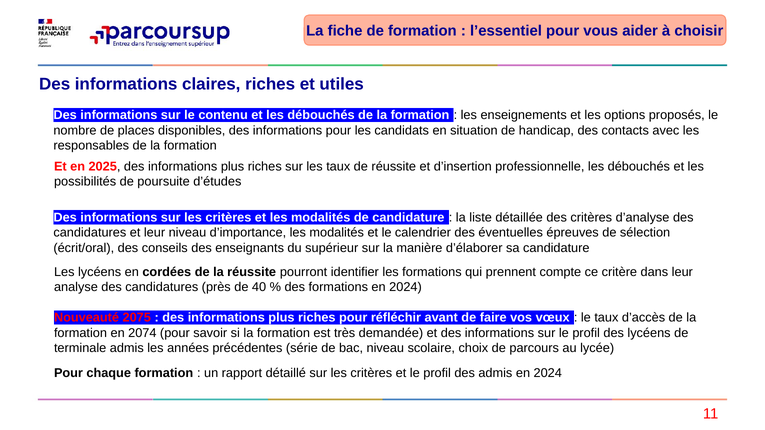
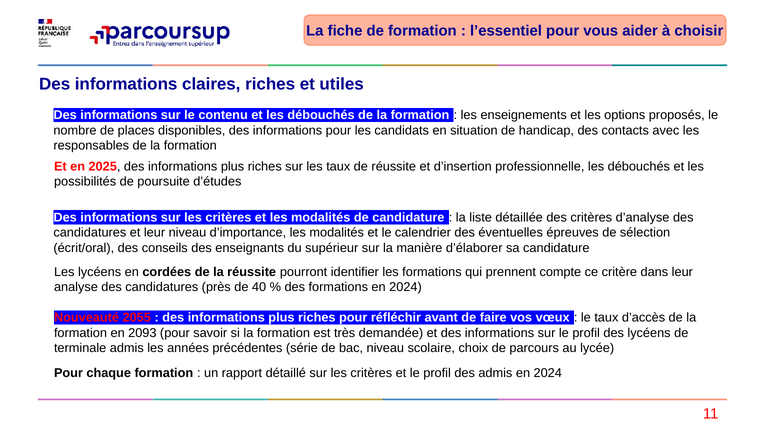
2075: 2075 -> 2055
2074: 2074 -> 2093
